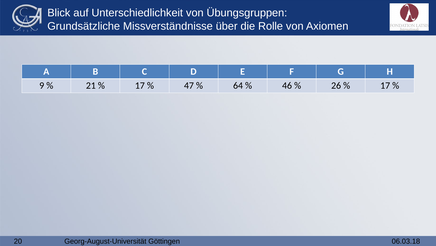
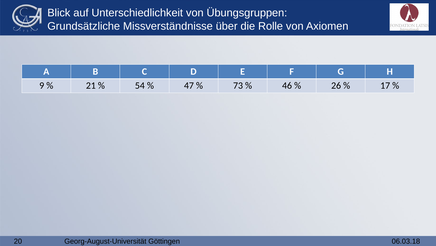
17 at (140, 86): 17 -> 54
64: 64 -> 73
